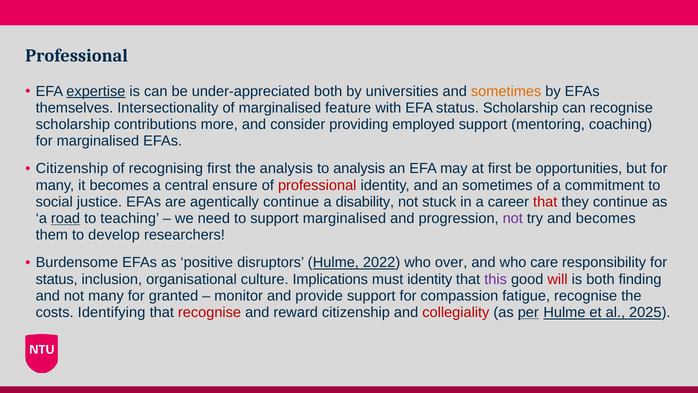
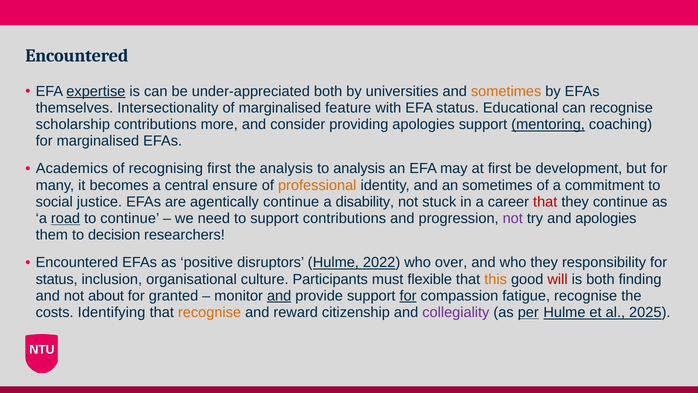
Professional at (77, 56): Professional -> Encountered
status Scholarship: Scholarship -> Educational
providing employed: employed -> apologies
mentoring underline: none -> present
Citizenship at (72, 169): Citizenship -> Academics
opportunities: opportunities -> development
professional at (317, 185) colour: red -> orange
to teaching: teaching -> continue
support marginalised: marginalised -> contributions
and becomes: becomes -> apologies
develop: develop -> decision
Burdensome at (77, 262): Burdensome -> Encountered
who care: care -> they
Implications: Implications -> Participants
must identity: identity -> flexible
this colour: purple -> orange
not many: many -> about
and at (279, 296) underline: none -> present
for at (408, 296) underline: none -> present
recognise at (210, 312) colour: red -> orange
collegiality colour: red -> purple
